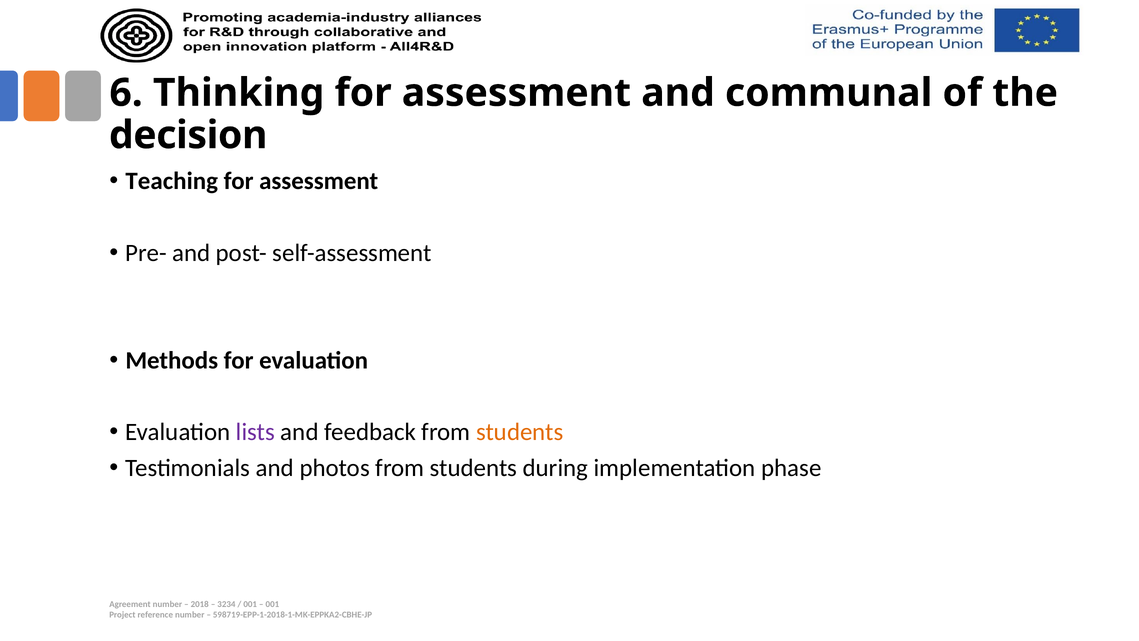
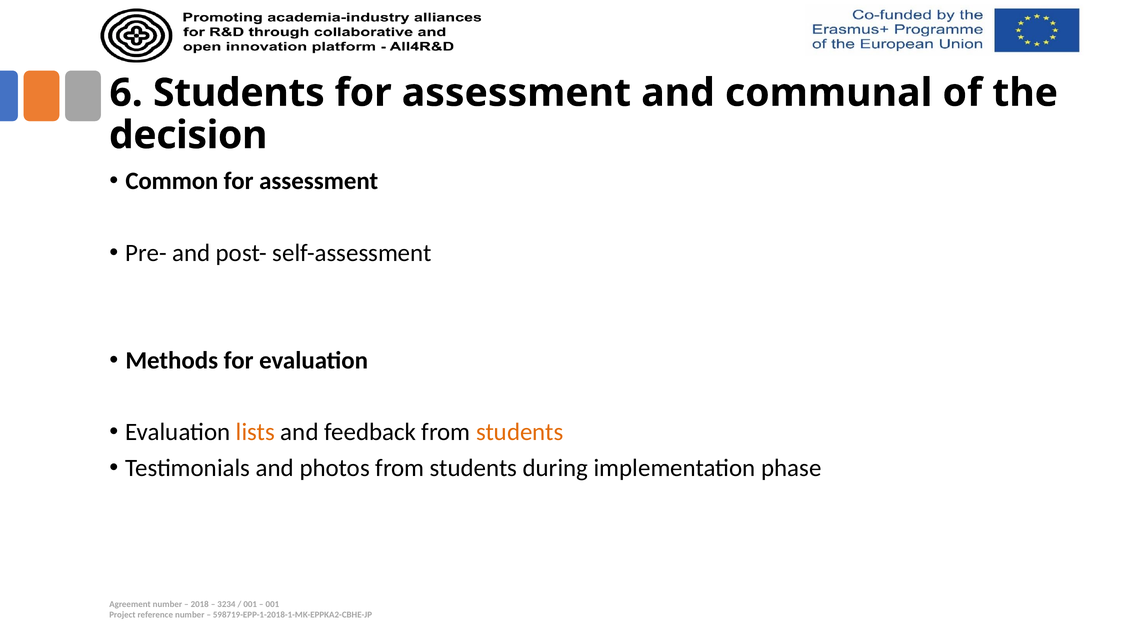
6 Thinking: Thinking -> Students
Teaching: Teaching -> Common
lists colour: purple -> orange
